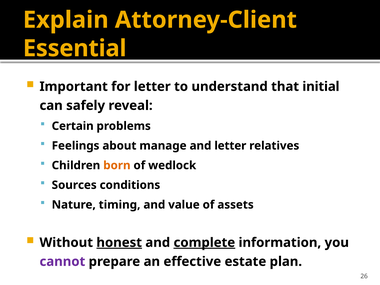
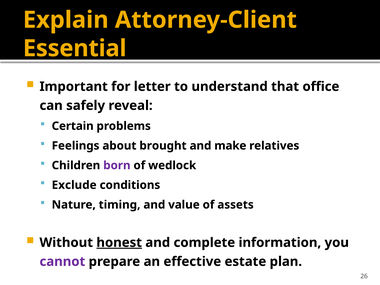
initial: initial -> office
manage: manage -> brought
and letter: letter -> make
born colour: orange -> purple
Sources: Sources -> Exclude
complete underline: present -> none
